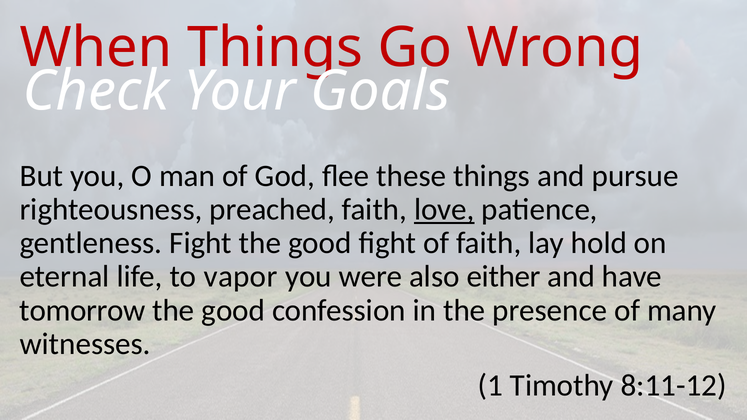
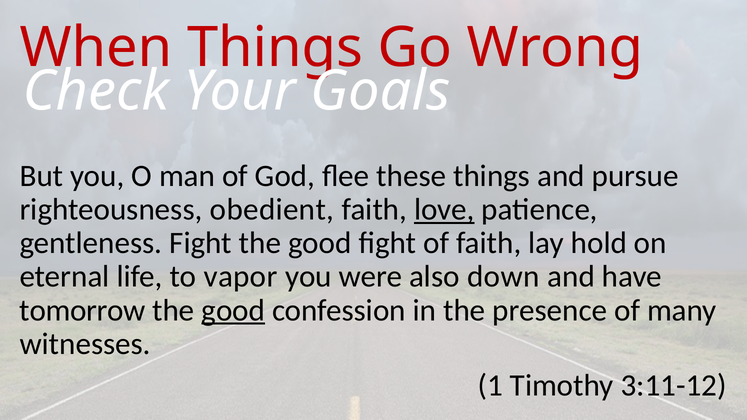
preached: preached -> obedient
either: either -> down
good at (233, 310) underline: none -> present
8:11-12: 8:11-12 -> 3:11-12
